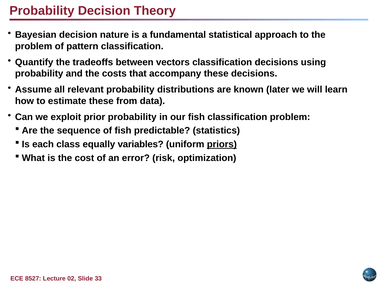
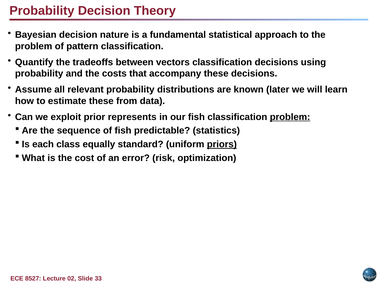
prior probability: probability -> represents
problem at (290, 117) underline: none -> present
variables: variables -> standard
